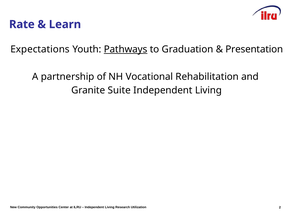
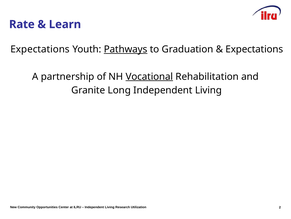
Presentation at (254, 49): Presentation -> Expectations
Vocational underline: none -> present
Suite: Suite -> Long
